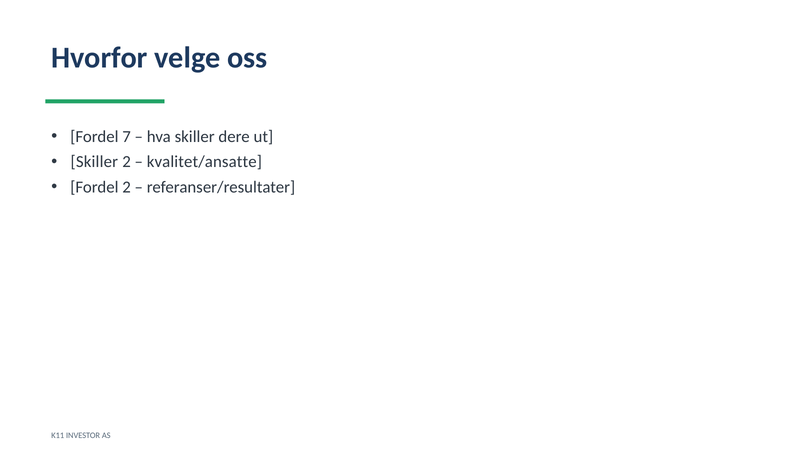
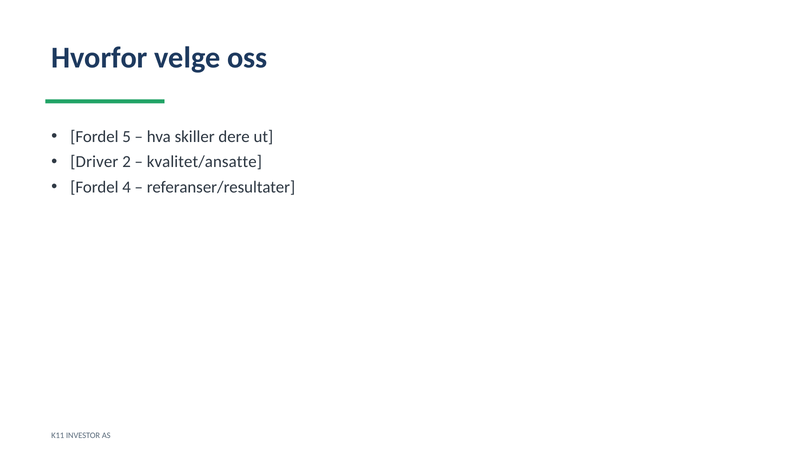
7: 7 -> 5
Skiller at (94, 162): Skiller -> Driver
Fordel 2: 2 -> 4
